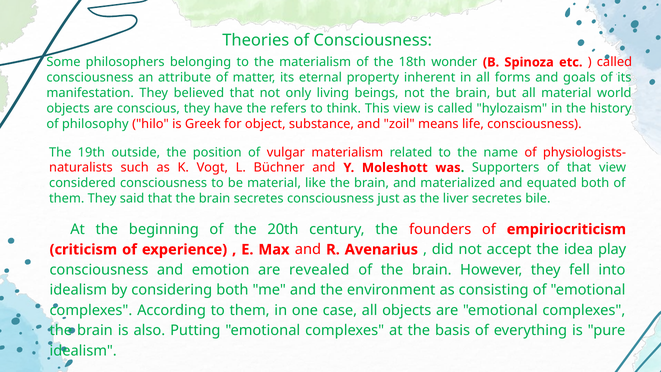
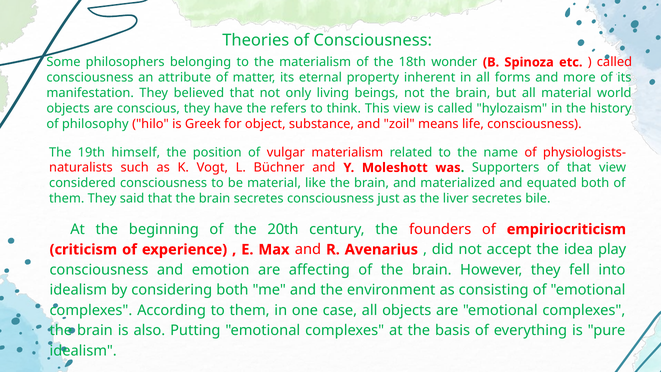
goals: goals -> more
outside: outside -> himself
revealed: revealed -> affecting
